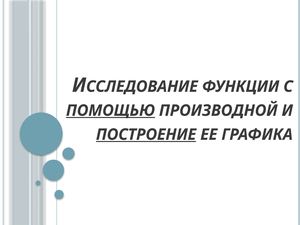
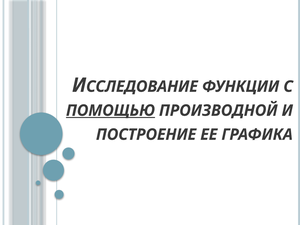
ПОСТРОЕНИЕ underline: present -> none
